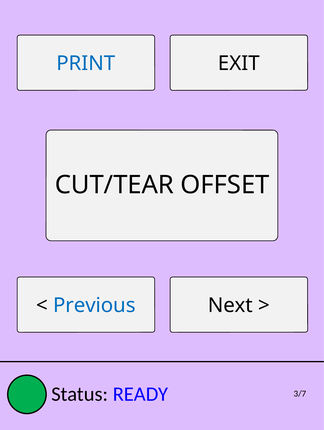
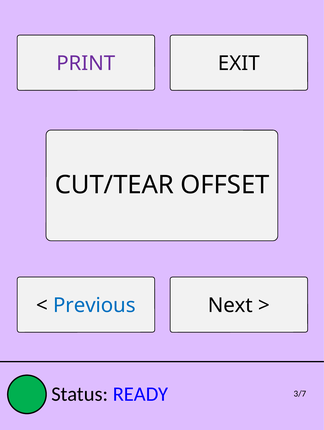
PRINT colour: blue -> purple
